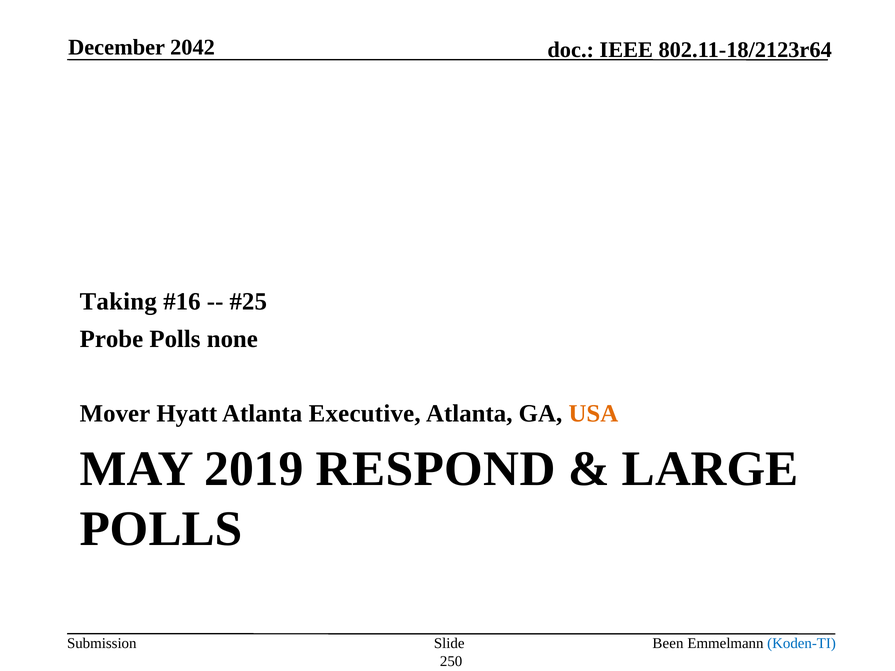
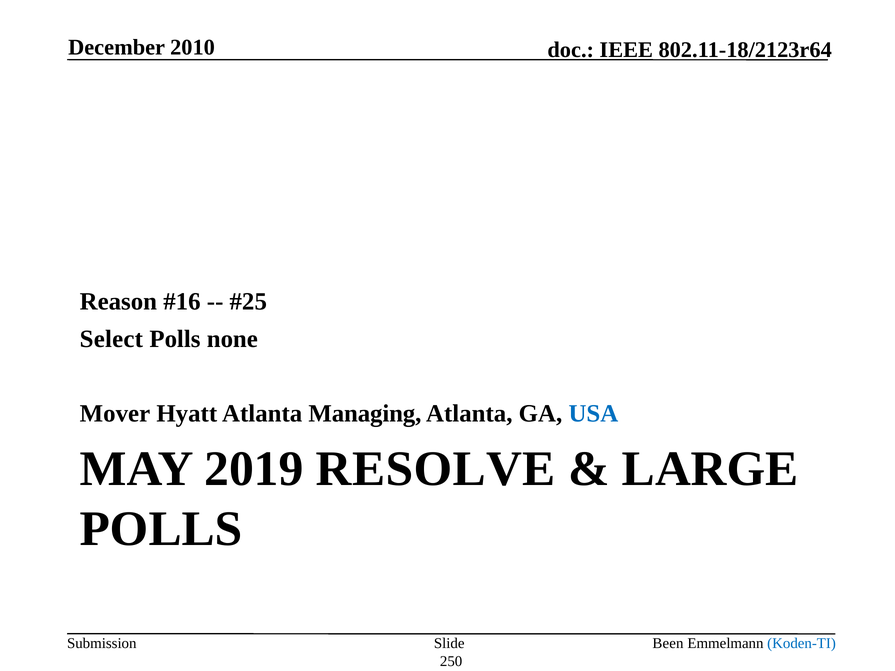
2042: 2042 -> 2010
Taking: Taking -> Reason
Probe: Probe -> Select
Executive: Executive -> Managing
USA colour: orange -> blue
RESPOND: RESPOND -> RESOLVE
